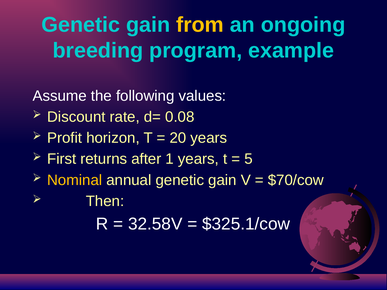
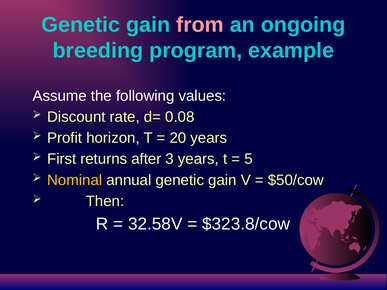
from colour: yellow -> pink
1: 1 -> 3
$70/cow: $70/cow -> $50/cow
$325.1/cow: $325.1/cow -> $323.8/cow
